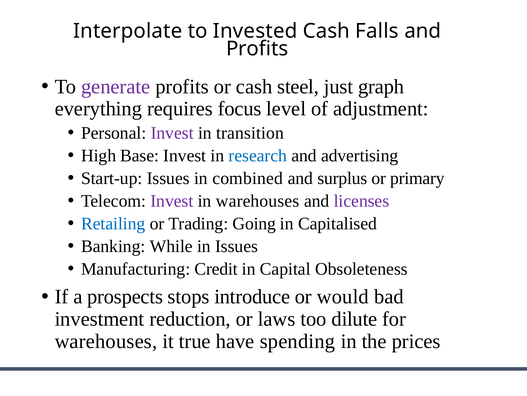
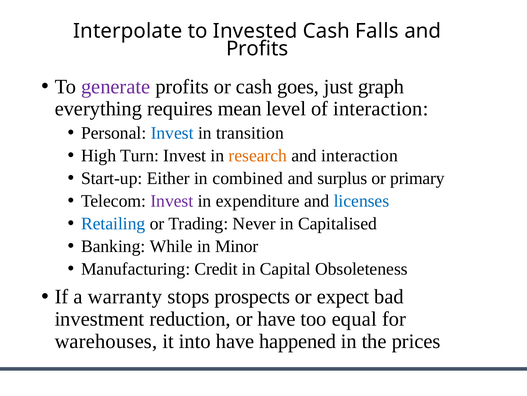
steel: steel -> goes
focus: focus -> mean
of adjustment: adjustment -> interaction
Invest at (172, 133) colour: purple -> blue
Base: Base -> Turn
research colour: blue -> orange
and advertising: advertising -> interaction
Start-up Issues: Issues -> Either
in warehouses: warehouses -> expenditure
licenses colour: purple -> blue
Going: Going -> Never
in Issues: Issues -> Minor
prospects: prospects -> warranty
introduce: introduce -> prospects
would: would -> expect
or laws: laws -> have
dilute: dilute -> equal
true: true -> into
spending: spending -> happened
